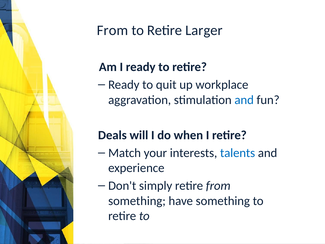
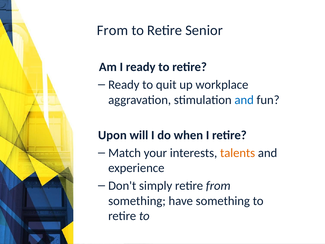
Larger: Larger -> Senior
Deals: Deals -> Upon
talents colour: blue -> orange
